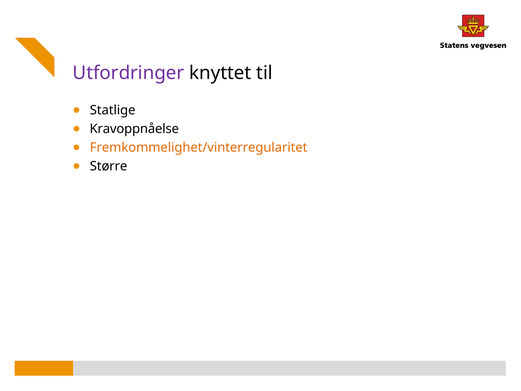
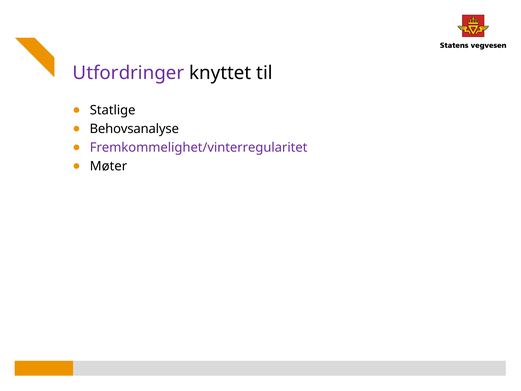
Kravoppnåelse: Kravoppnåelse -> Behovsanalyse
Fremkommelighet/vinterregularitet colour: orange -> purple
Større: Større -> Møter
